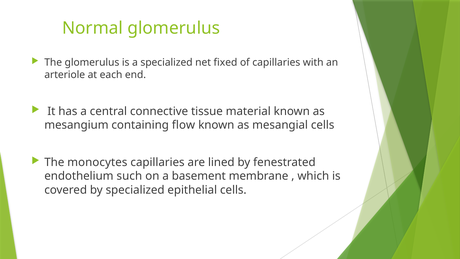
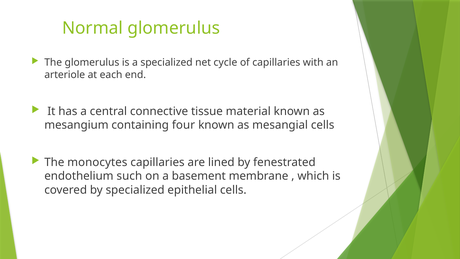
fixed: fixed -> cycle
flow: flow -> four
